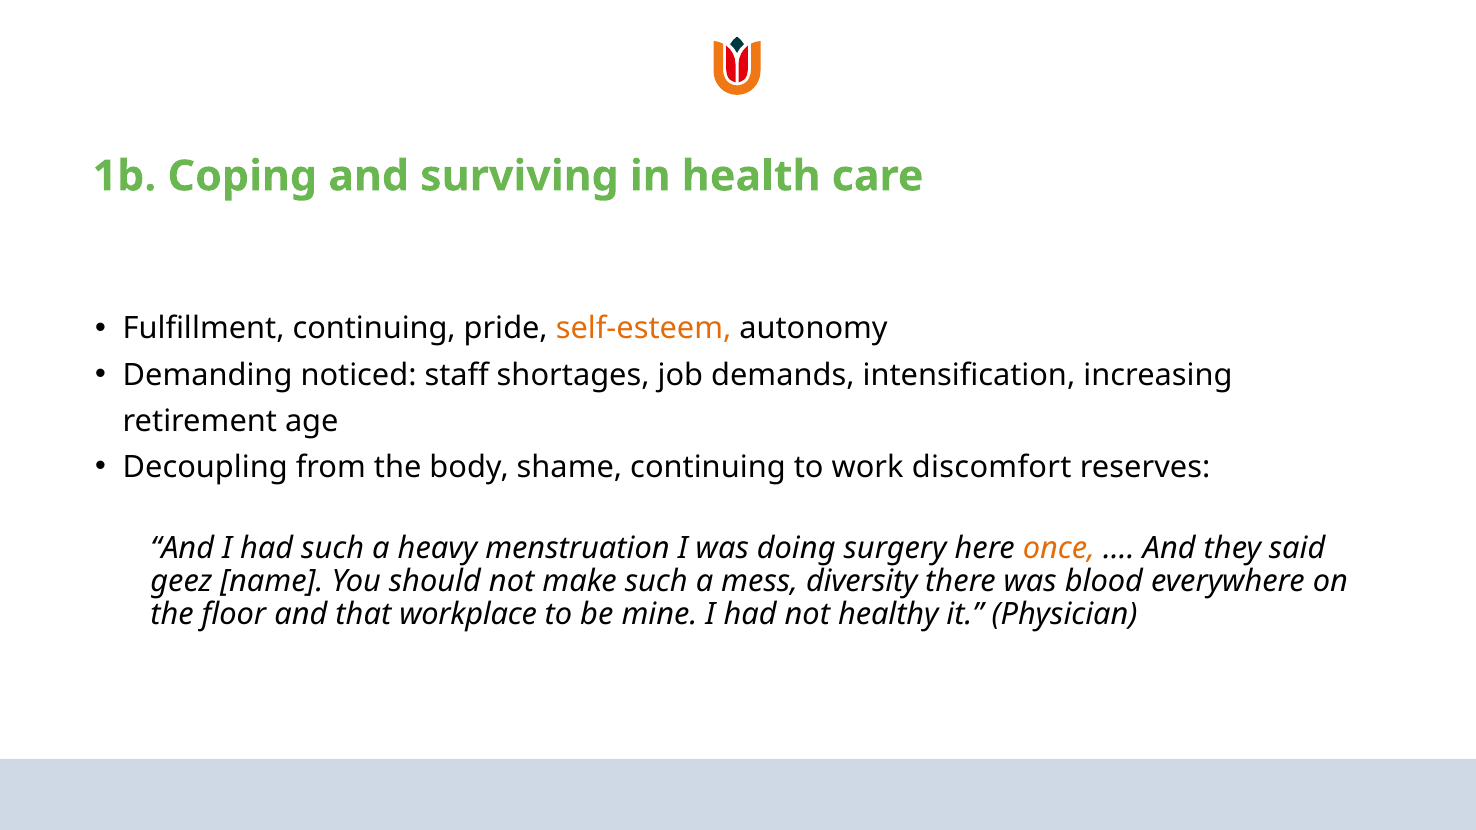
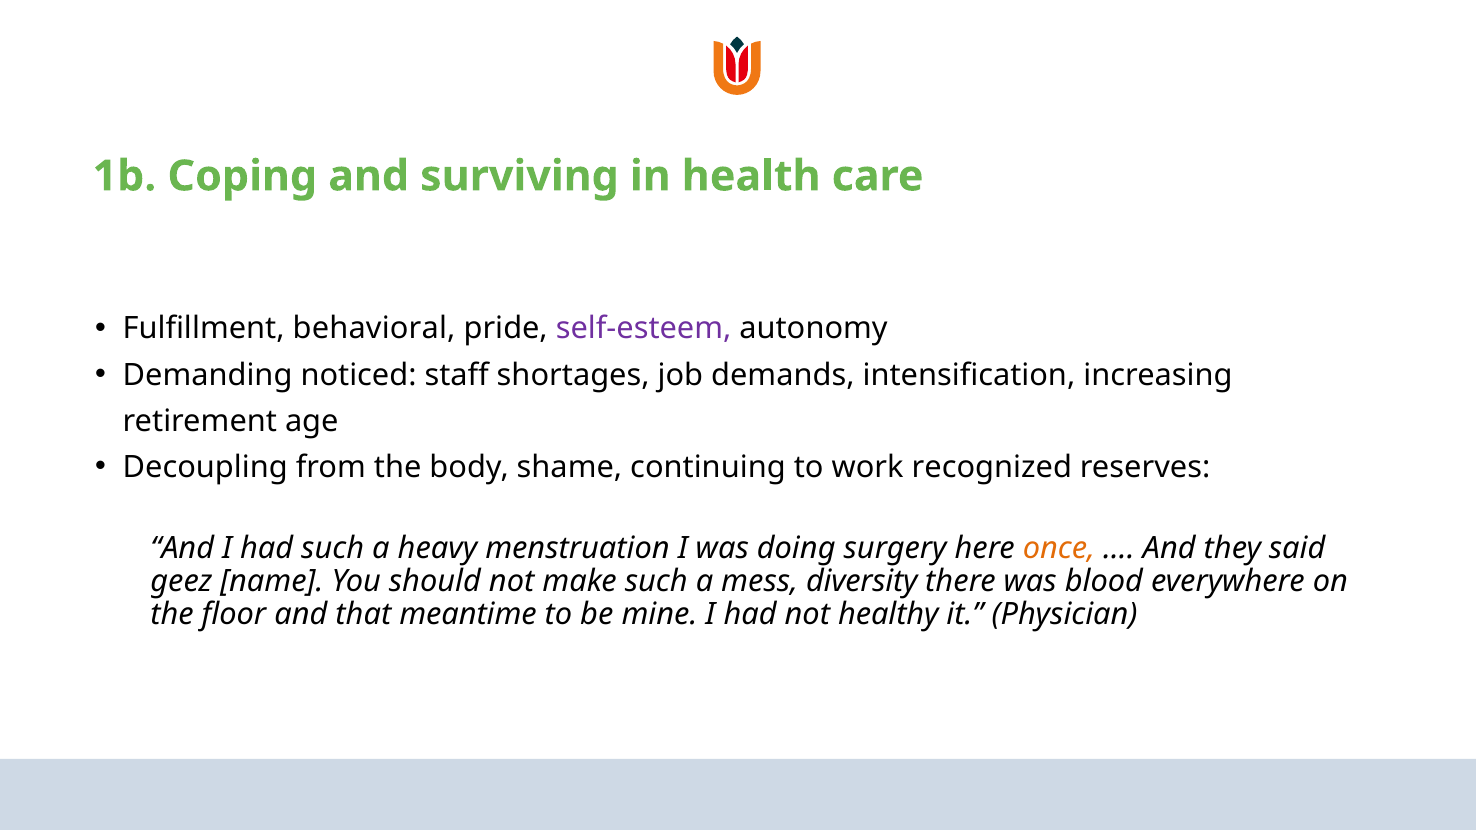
Fulfillment continuing: continuing -> behavioral
self-esteem colour: orange -> purple
discomfort: discomfort -> recognized
workplace: workplace -> meantime
